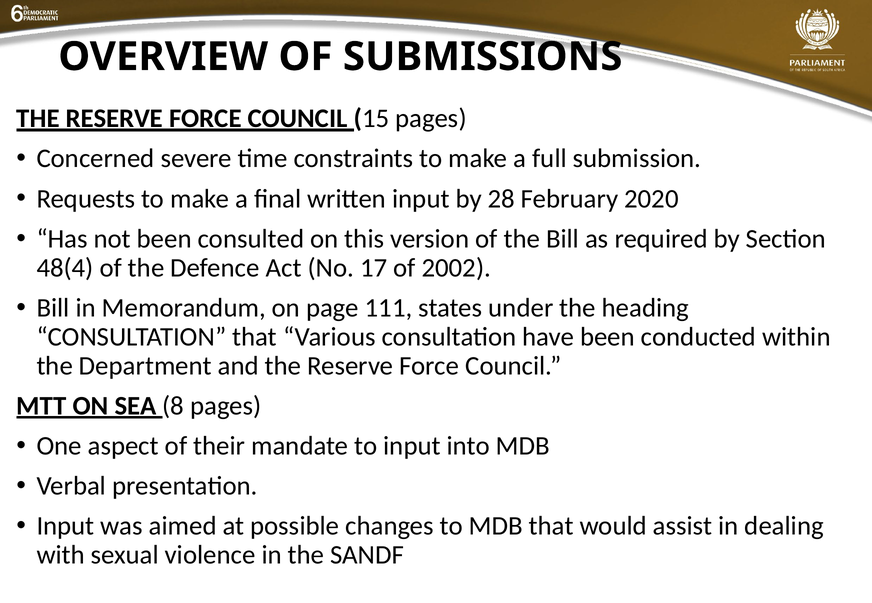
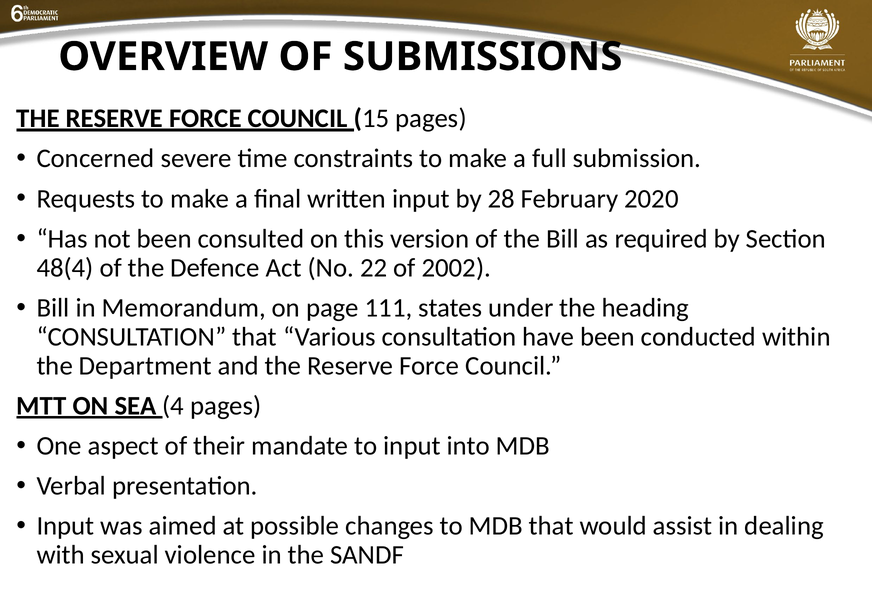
17: 17 -> 22
8: 8 -> 4
